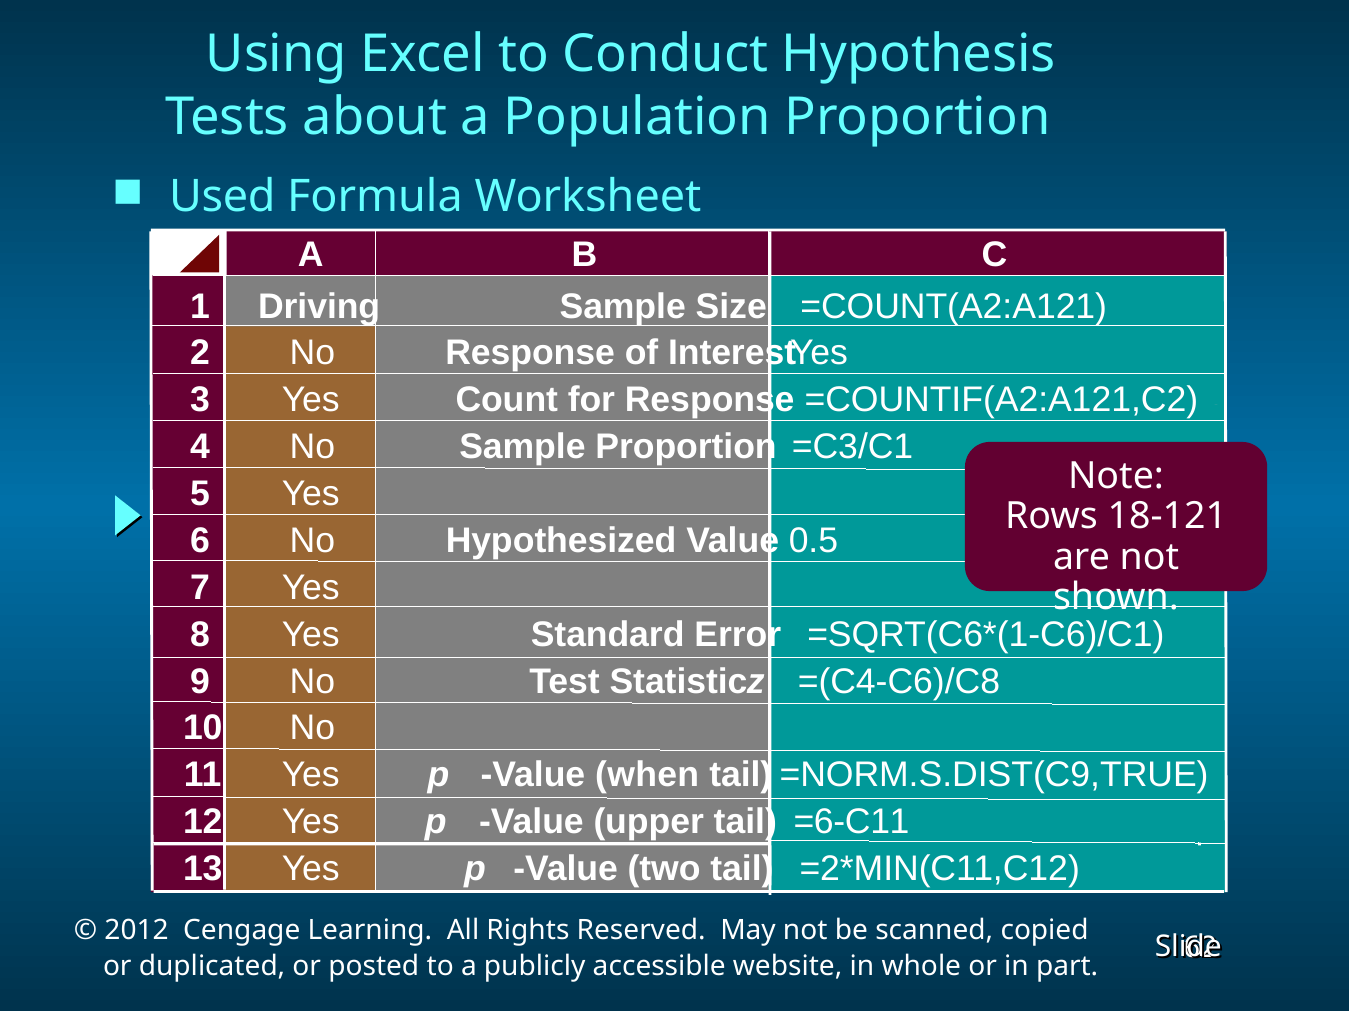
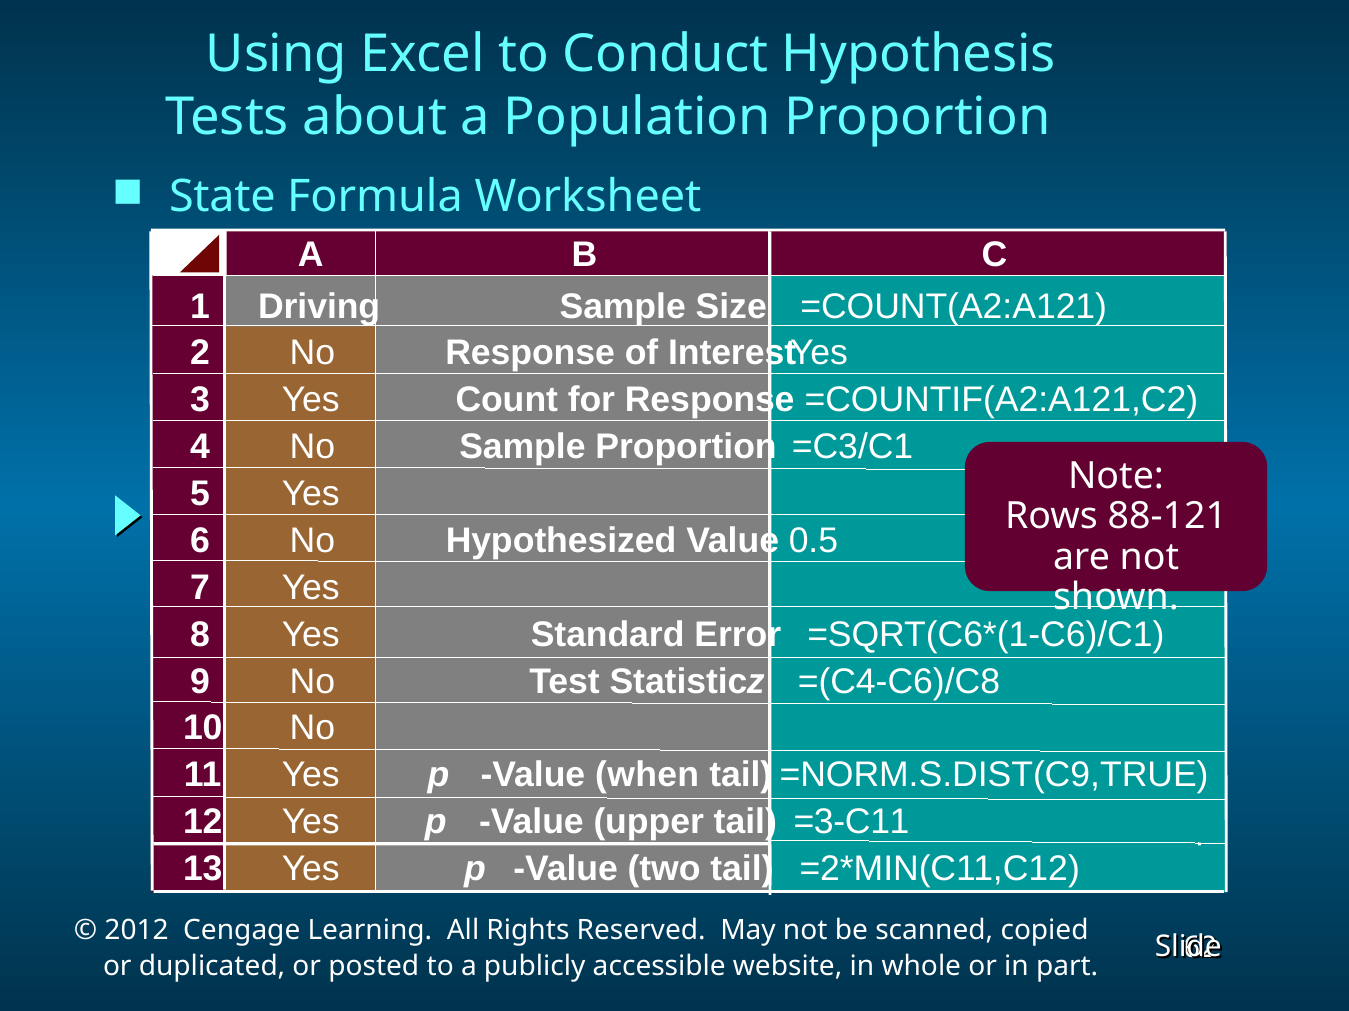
Used: Used -> State
18-121: 18-121 -> 88-121
=6-C11: =6-C11 -> =3-C11
